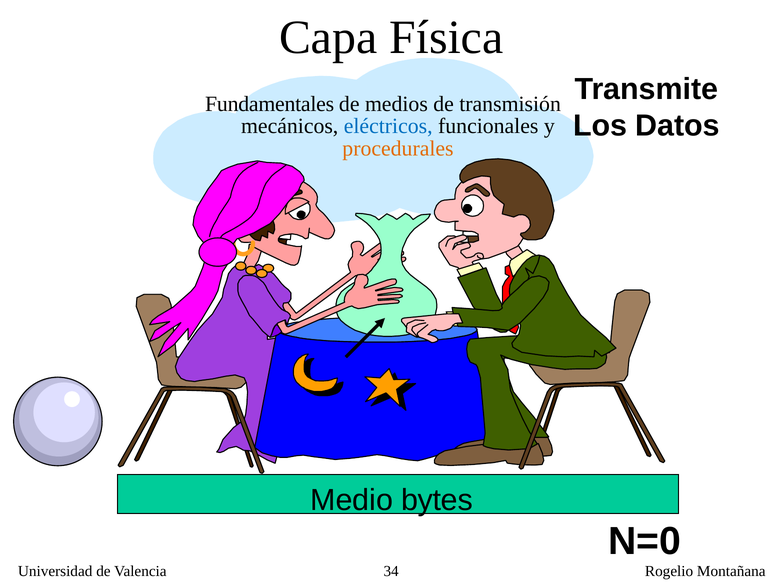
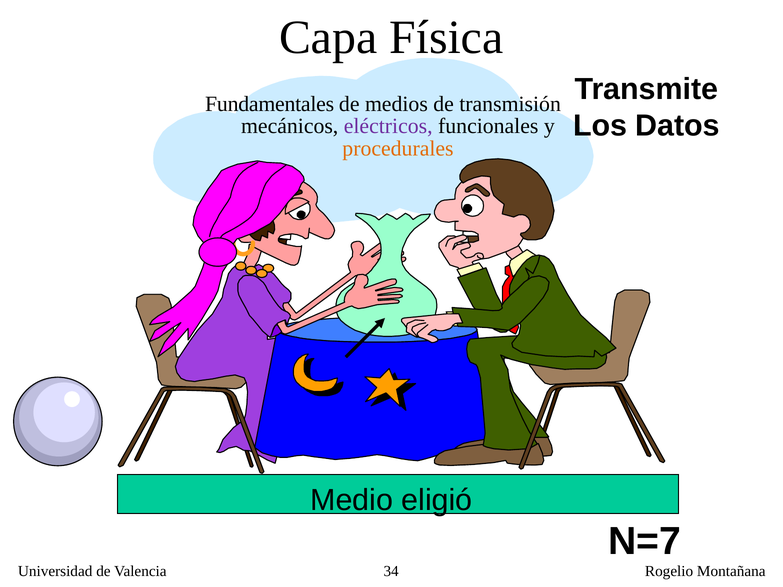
eléctricos colour: blue -> purple
bytes: bytes -> eligió
N=0: N=0 -> N=7
